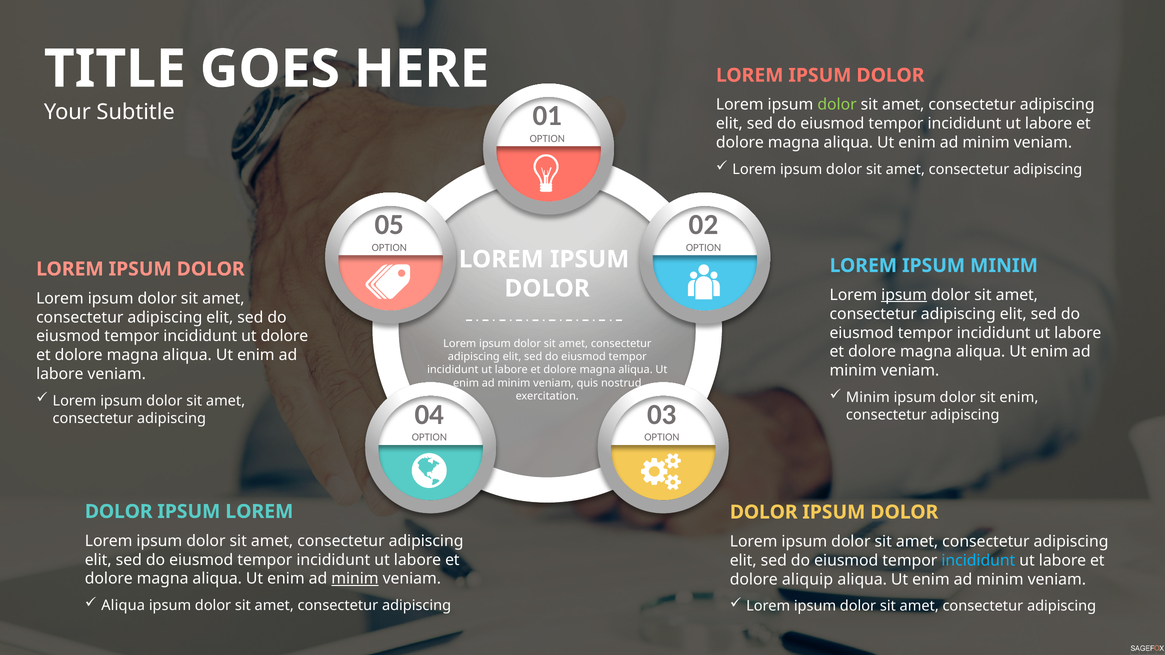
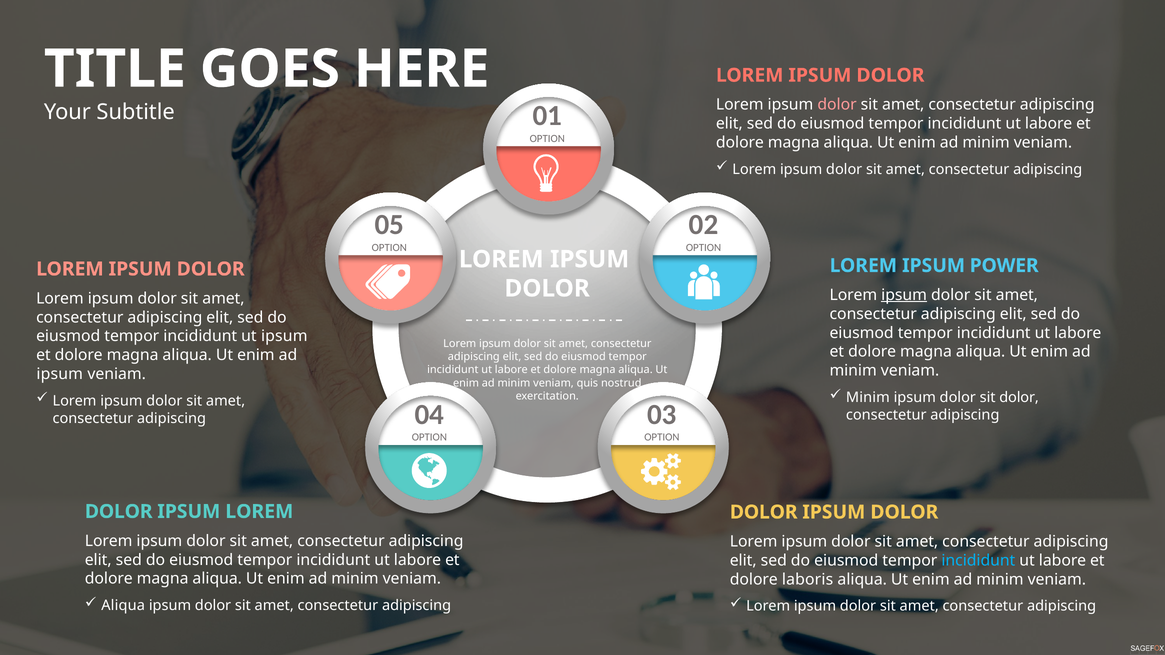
dolor at (837, 105) colour: light green -> pink
IPSUM MINIM: MINIM -> POWER
ut dolore: dolore -> ipsum
labore at (60, 374): labore -> ipsum
sit enim: enim -> dolor
minim at (355, 579) underline: present -> none
aliquip: aliquip -> laboris
